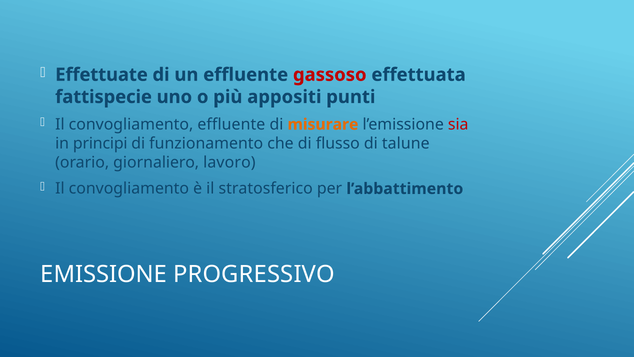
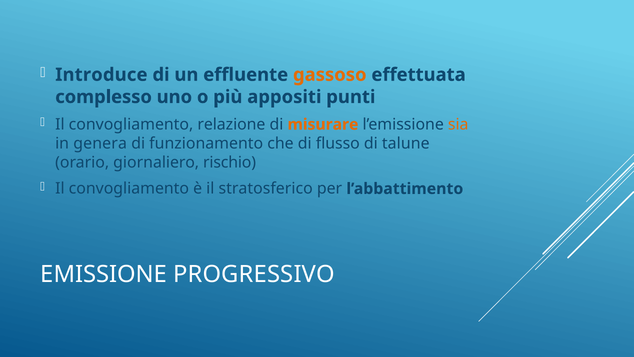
Effettuate: Effettuate -> Introduce
gassoso colour: red -> orange
fattispecie: fattispecie -> complesso
convogliamento effluente: effluente -> relazione
sia colour: red -> orange
principi: principi -> genera
lavoro: lavoro -> rischio
